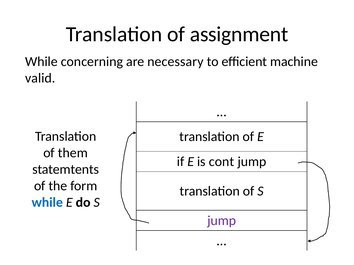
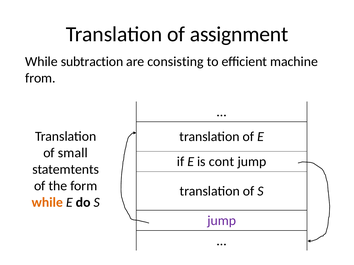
concerning: concerning -> subtraction
necessary: necessary -> consisting
valid: valid -> from
them: them -> small
while at (47, 203) colour: blue -> orange
